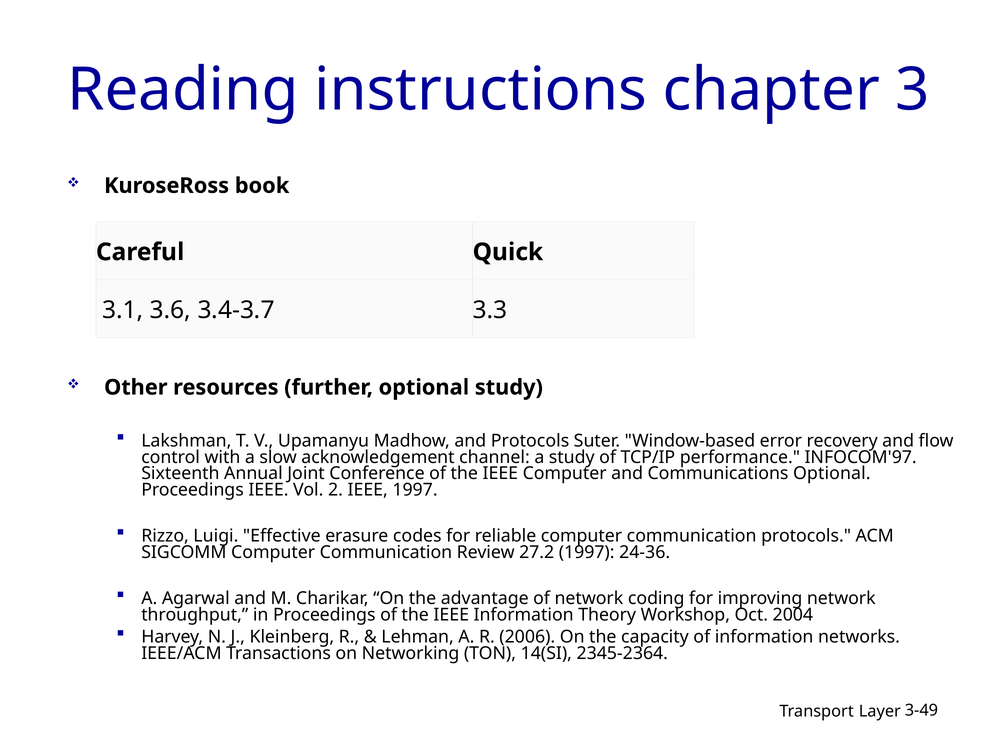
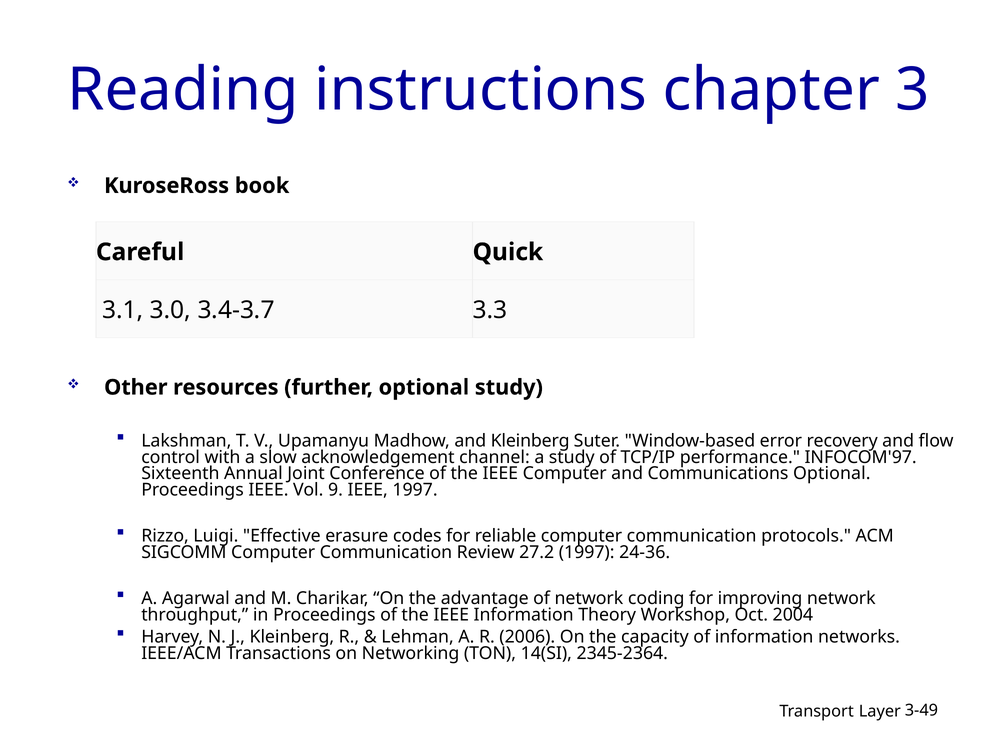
3.6: 3.6 -> 3.0
and Protocols: Protocols -> Kleinberg
2: 2 -> 9
